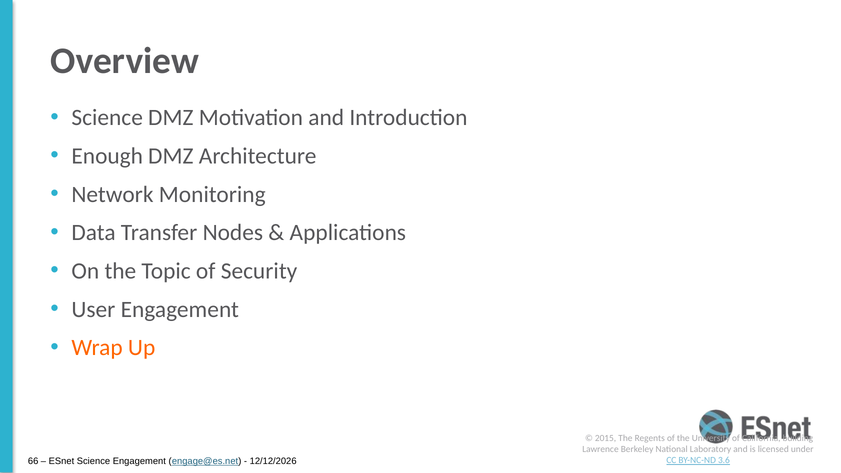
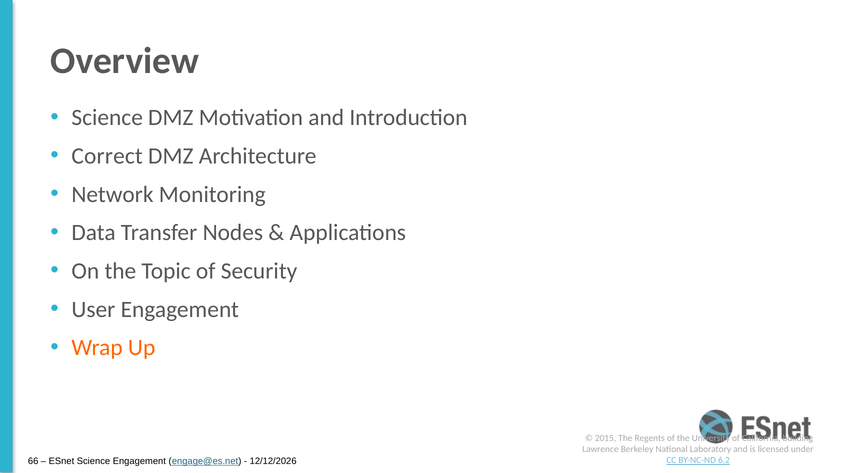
Enough: Enough -> Correct
3.6: 3.6 -> 6.2
